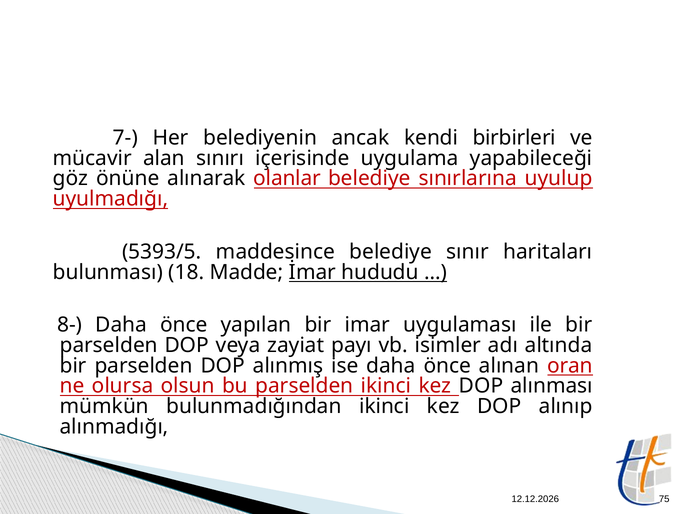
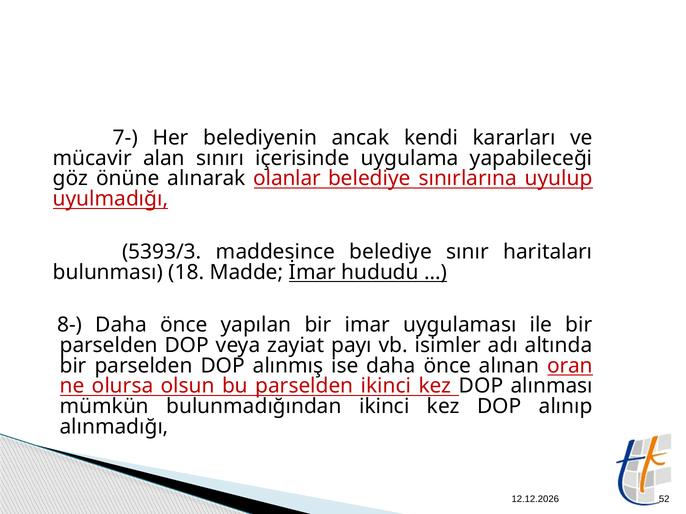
birbirleri: birbirleri -> kararları
5393/5: 5393/5 -> 5393/3
75: 75 -> 52
